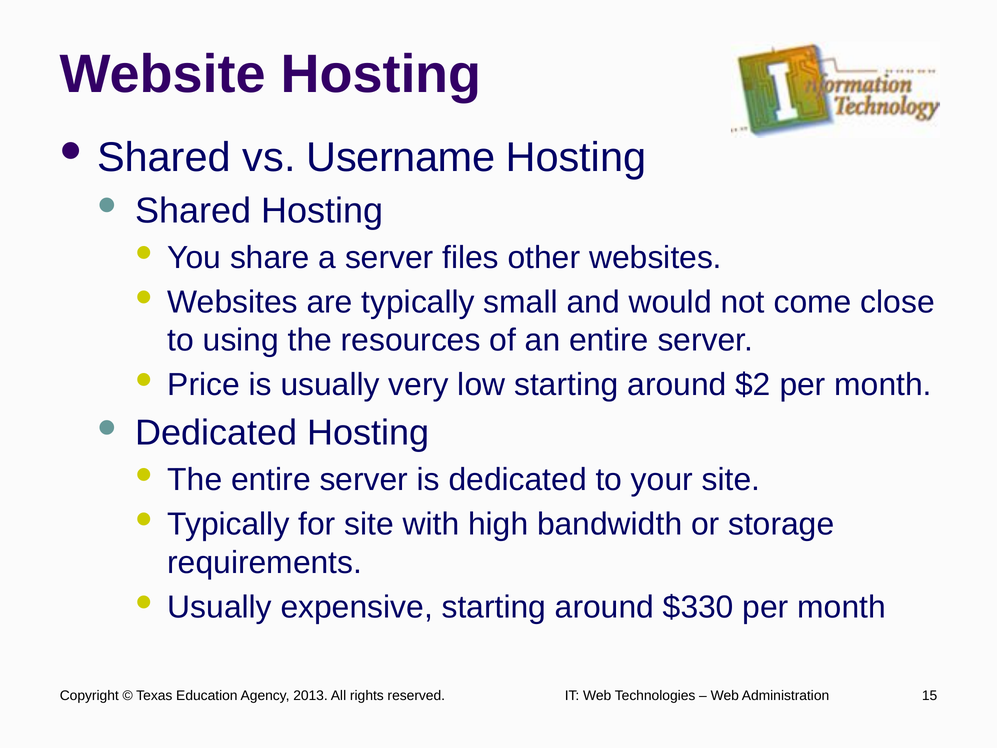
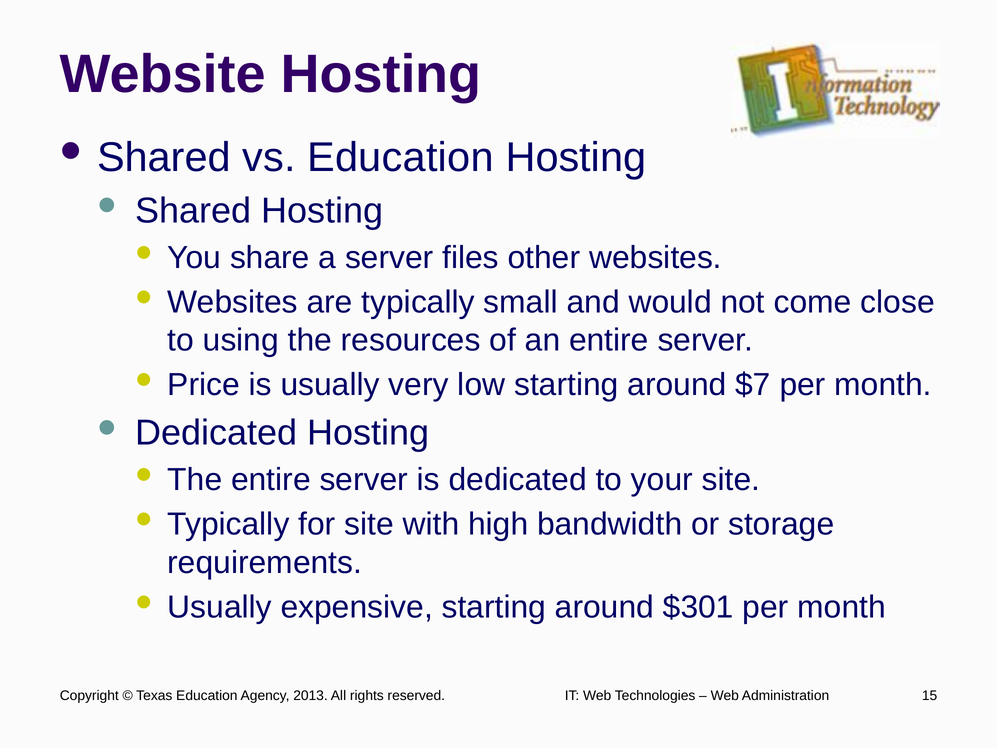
vs Username: Username -> Education
$2: $2 -> $7
$330: $330 -> $301
